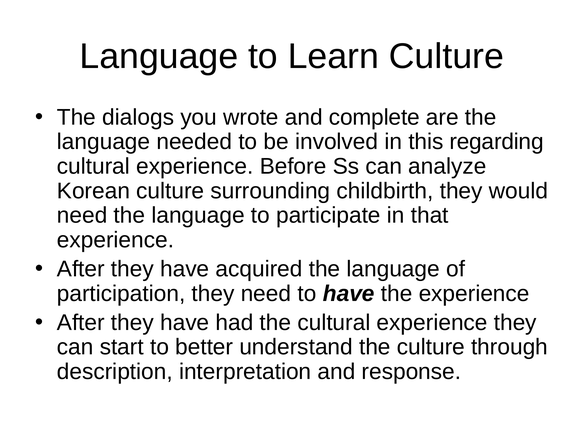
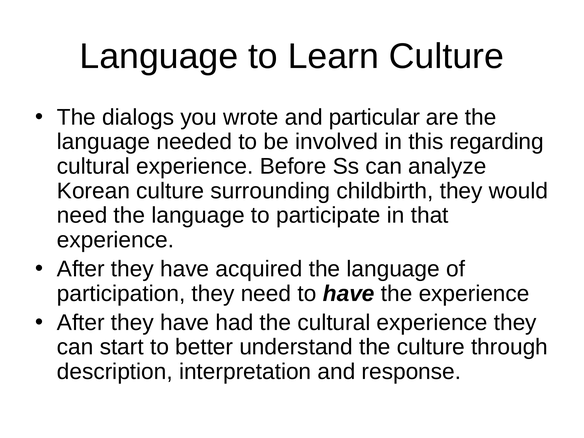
complete: complete -> particular
